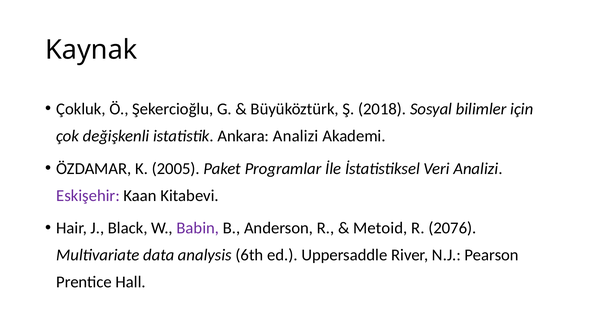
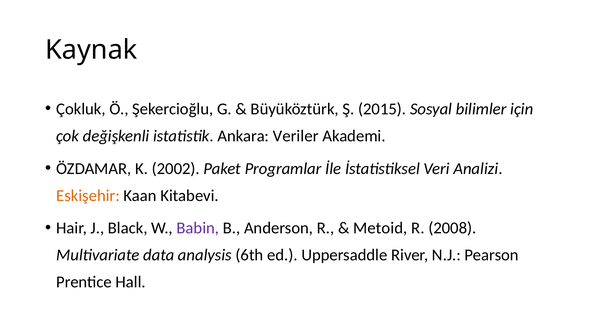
2018: 2018 -> 2015
Ankara Analizi: Analizi -> Veriler
2005: 2005 -> 2002
Eskişehir colour: purple -> orange
2076: 2076 -> 2008
